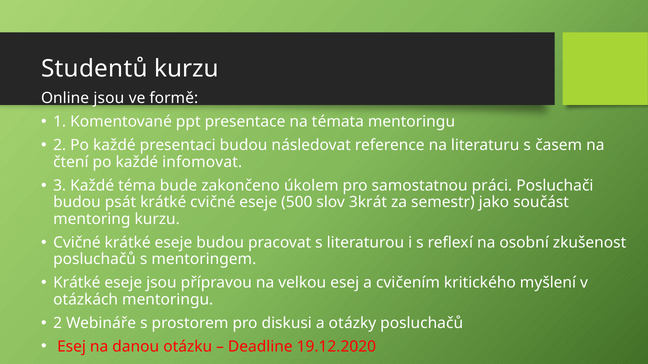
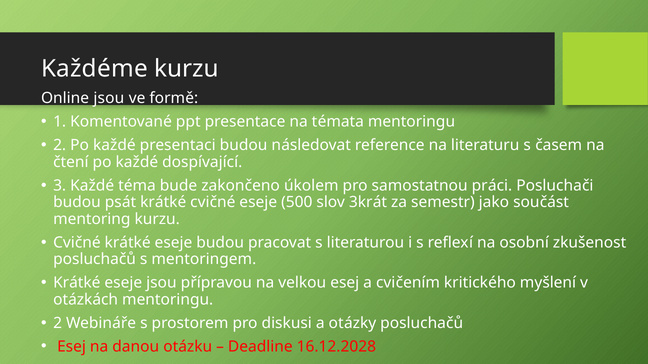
Studentů: Studentů -> Každéme
infomovat: infomovat -> dospívající
19.12.2020: 19.12.2020 -> 16.12.2028
